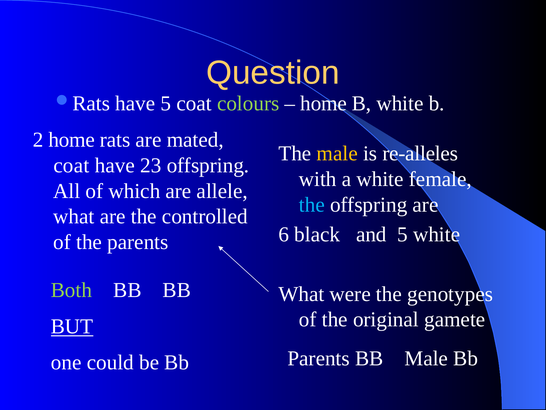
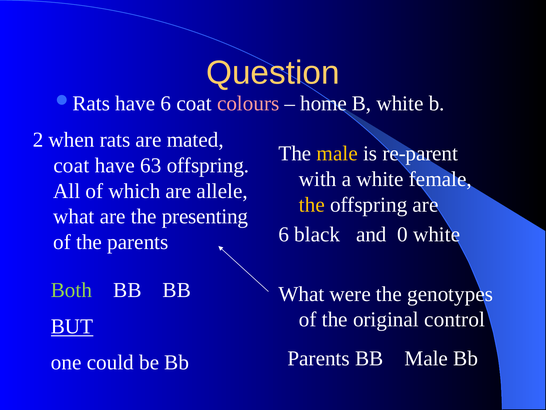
have 5: 5 -> 6
colours colour: light green -> pink
2 home: home -> when
re-alleles: re-alleles -> re-parent
23: 23 -> 63
the at (312, 204) colour: light blue -> yellow
controlled: controlled -> presenting
and 5: 5 -> 0
gamete: gamete -> control
